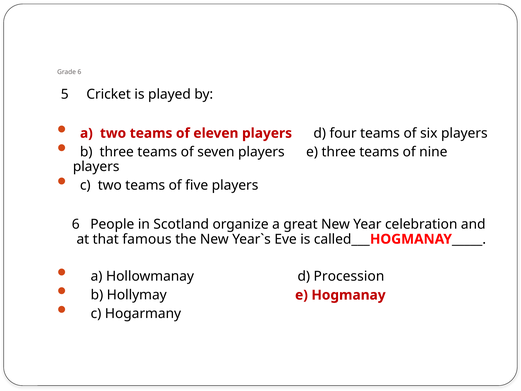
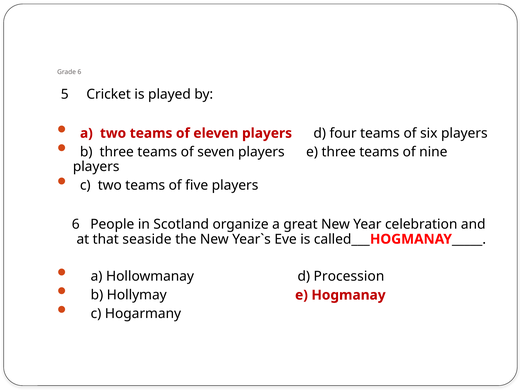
famous: famous -> seaside
